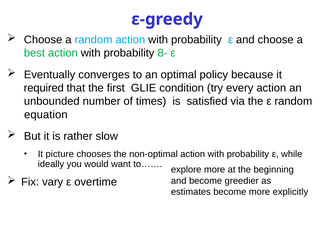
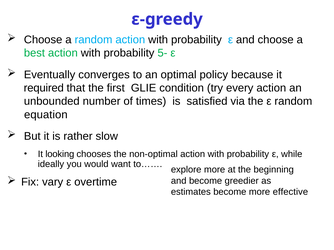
8-: 8- -> 5-
picture: picture -> looking
explicitly: explicitly -> effective
